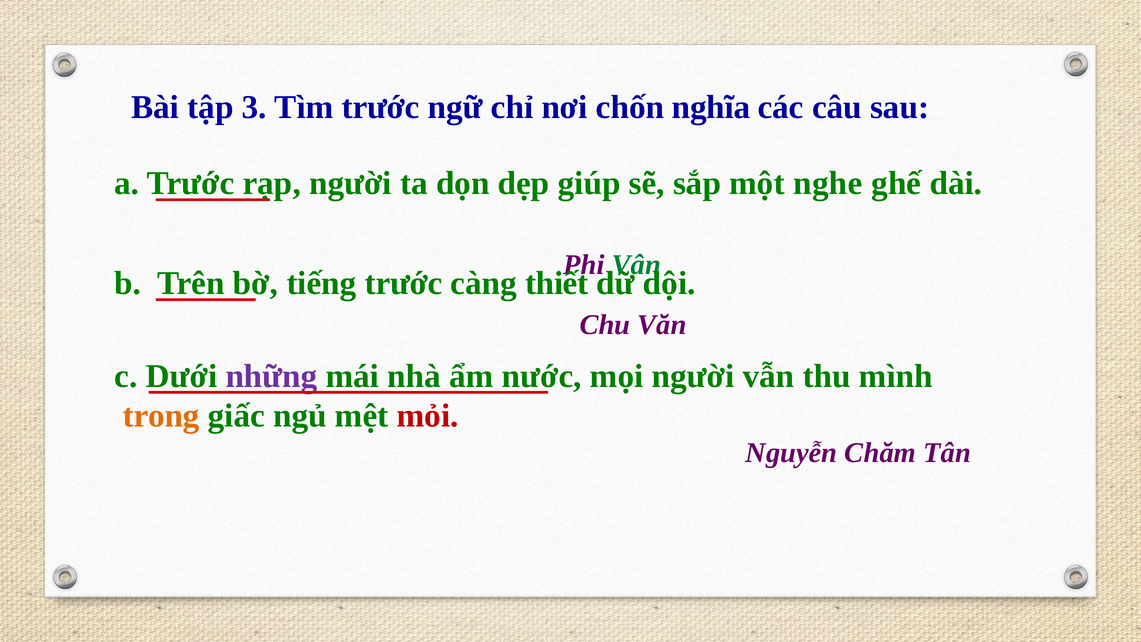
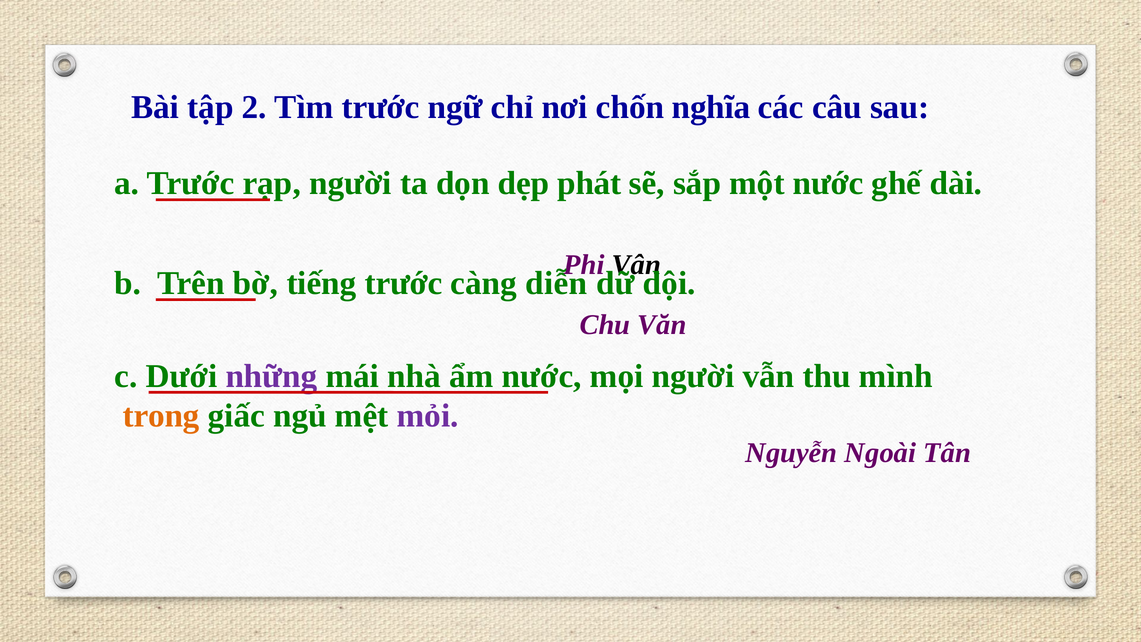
3: 3 -> 2
giúp: giúp -> phát
một nghe: nghe -> nước
Vân colour: green -> black
thiết: thiết -> diễn
mỏi colour: red -> purple
Chăm: Chăm -> Ngoài
